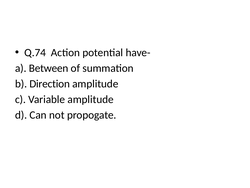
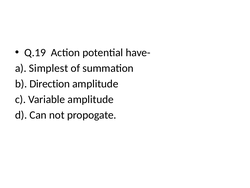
Q.74: Q.74 -> Q.19
Between: Between -> Simplest
